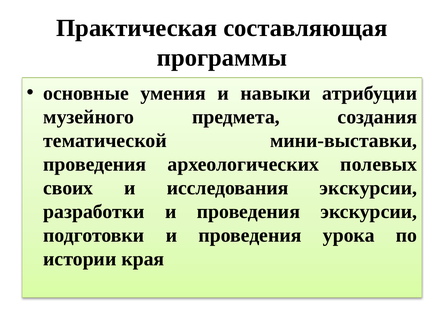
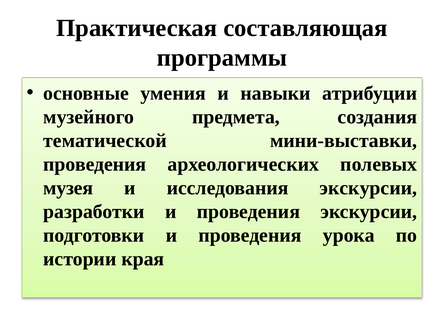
своих: своих -> музея
